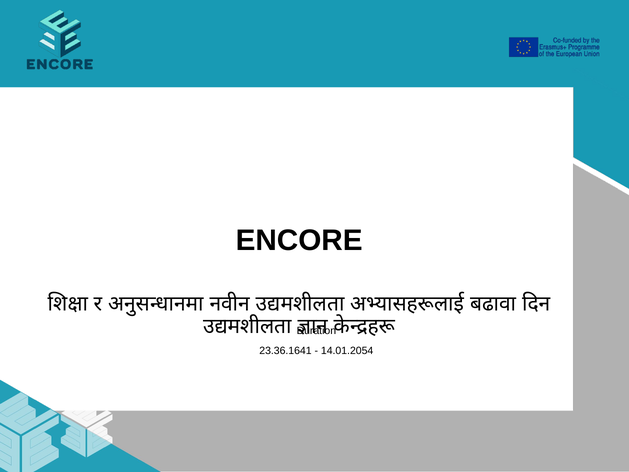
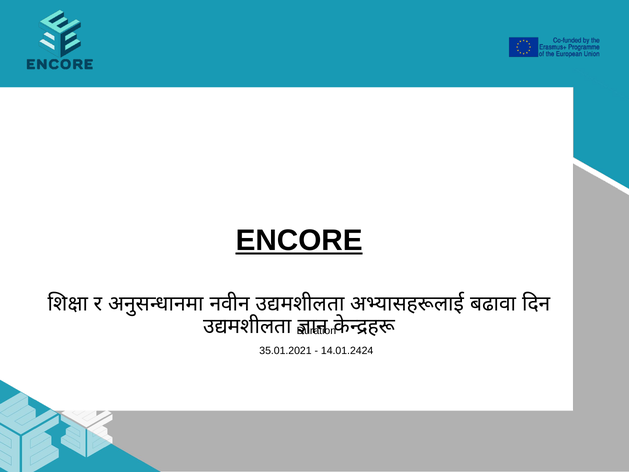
ENCORE underline: none -> present
23.36.1641: 23.36.1641 -> 35.01.2021
14.01.2054: 14.01.2054 -> 14.01.2424
